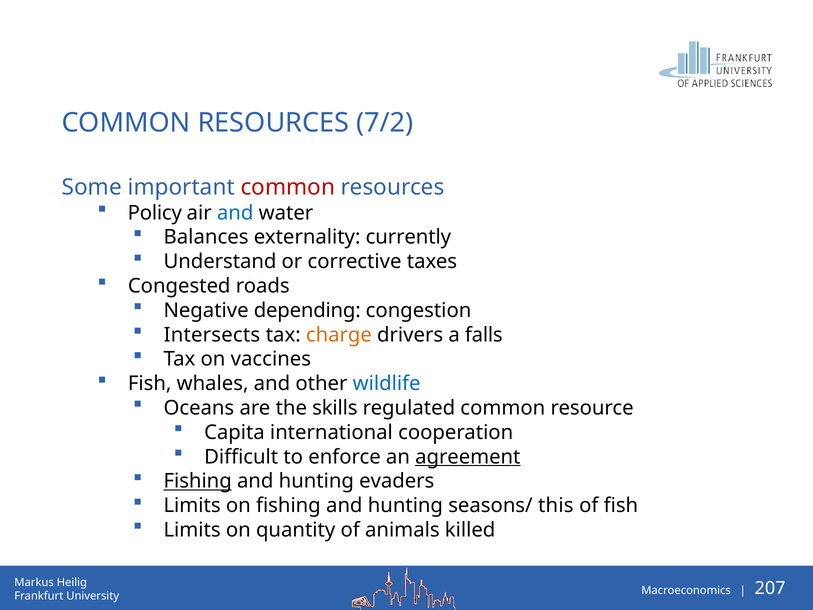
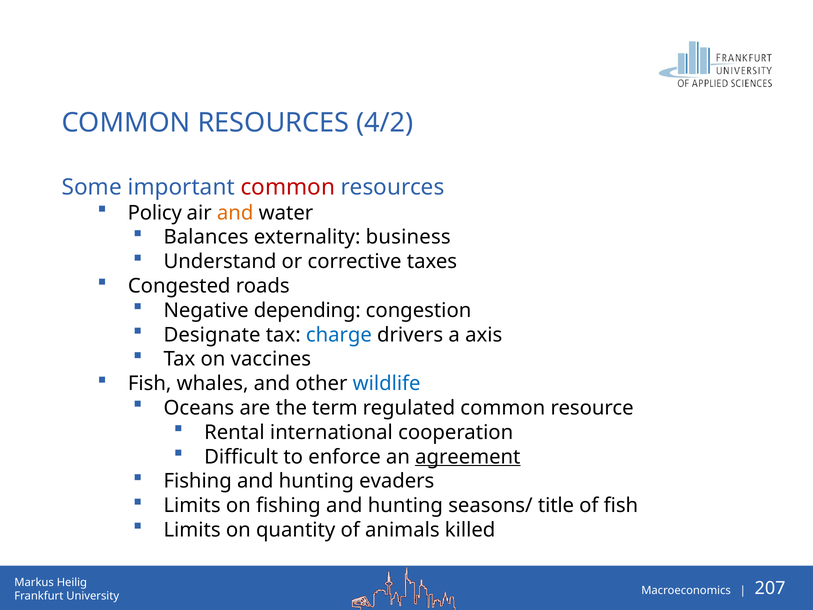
7/2: 7/2 -> 4/2
and at (235, 213) colour: blue -> orange
currently: currently -> business
Intersects: Intersects -> Designate
charge colour: orange -> blue
falls: falls -> axis
skills: skills -> term
Capita: Capita -> Rental
Fishing at (198, 481) underline: present -> none
this: this -> title
